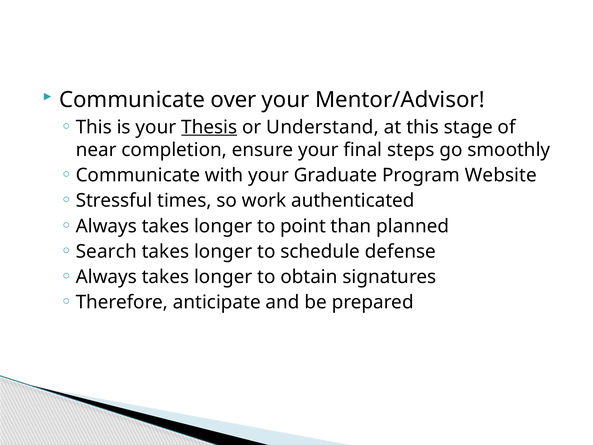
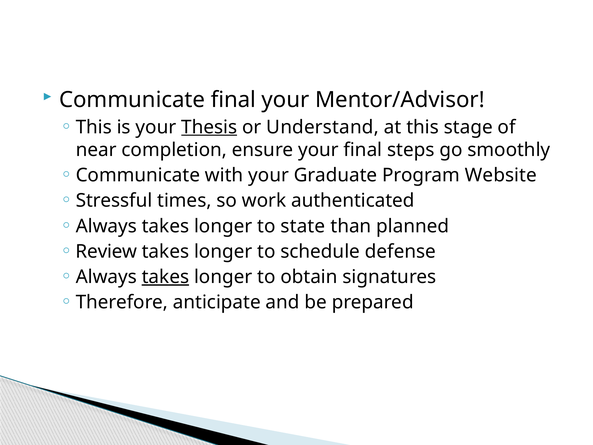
Communicate over: over -> final
point: point -> state
Search: Search -> Review
takes at (165, 277) underline: none -> present
